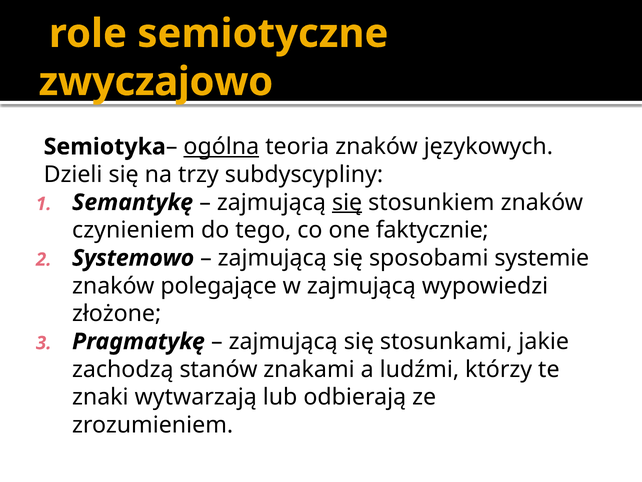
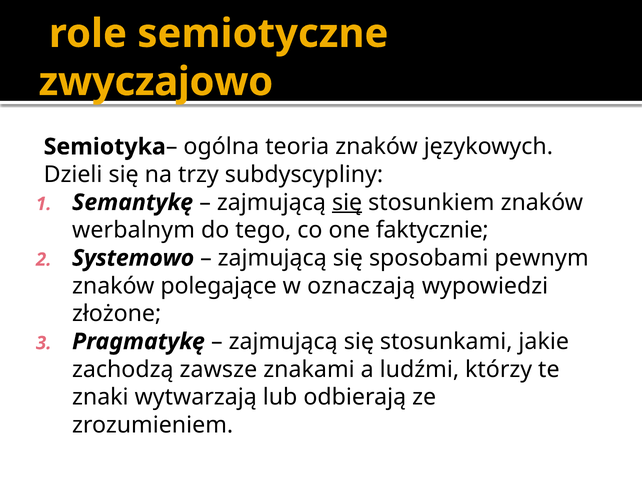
ogólna underline: present -> none
czynieniem: czynieniem -> werbalnym
systemie: systemie -> pewnym
w zajmującą: zajmującą -> oznaczają
stanów: stanów -> zawsze
